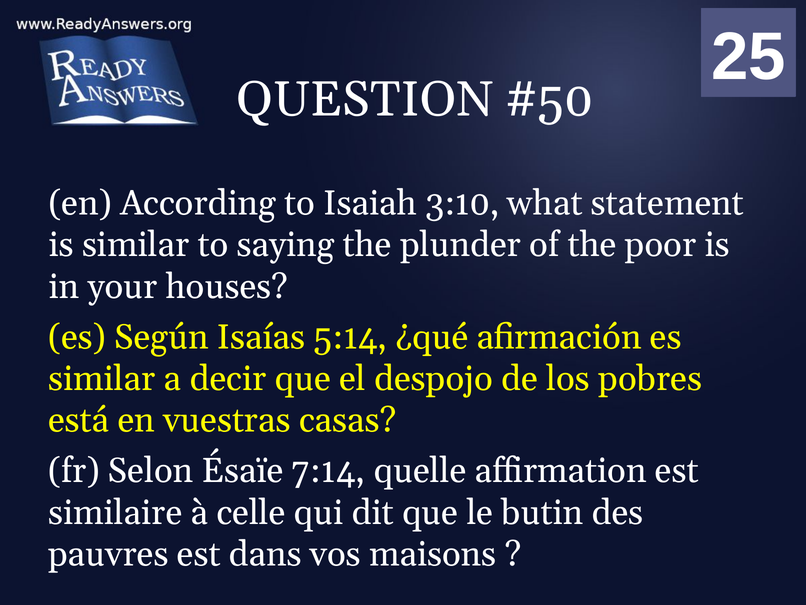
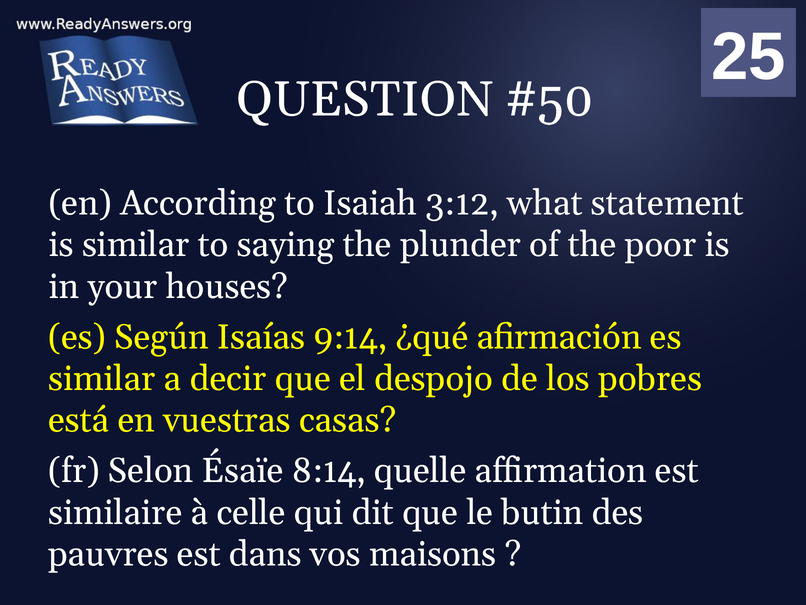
3:10: 3:10 -> 3:12
5:14: 5:14 -> 9:14
7:14: 7:14 -> 8:14
